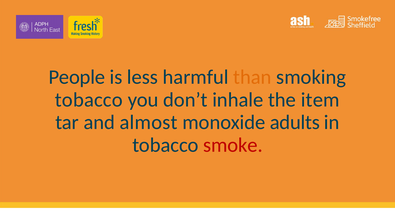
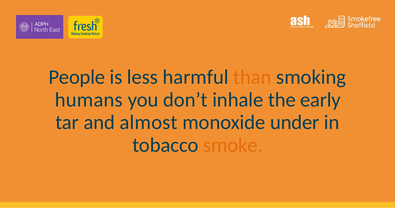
tobacco at (89, 100): tobacco -> humans
item: item -> early
adults: adults -> under
smoke colour: red -> orange
